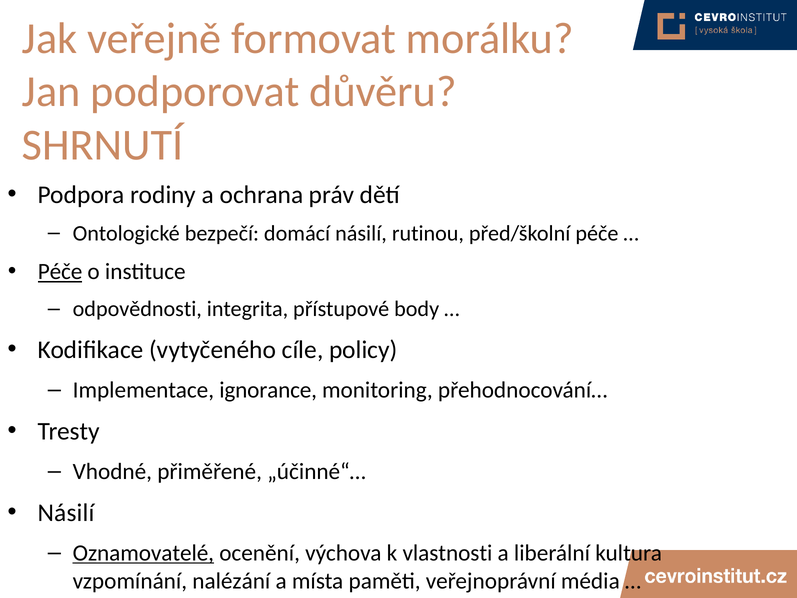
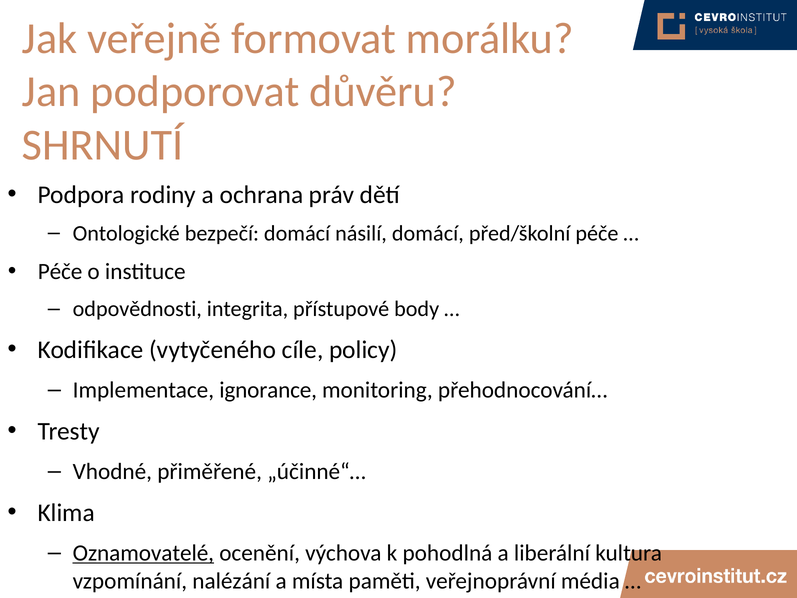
násilí rutinou: rutinou -> domácí
Péče at (60, 272) underline: present -> none
Násilí at (66, 513): Násilí -> Klima
vlastnosti: vlastnosti -> pohodlná
